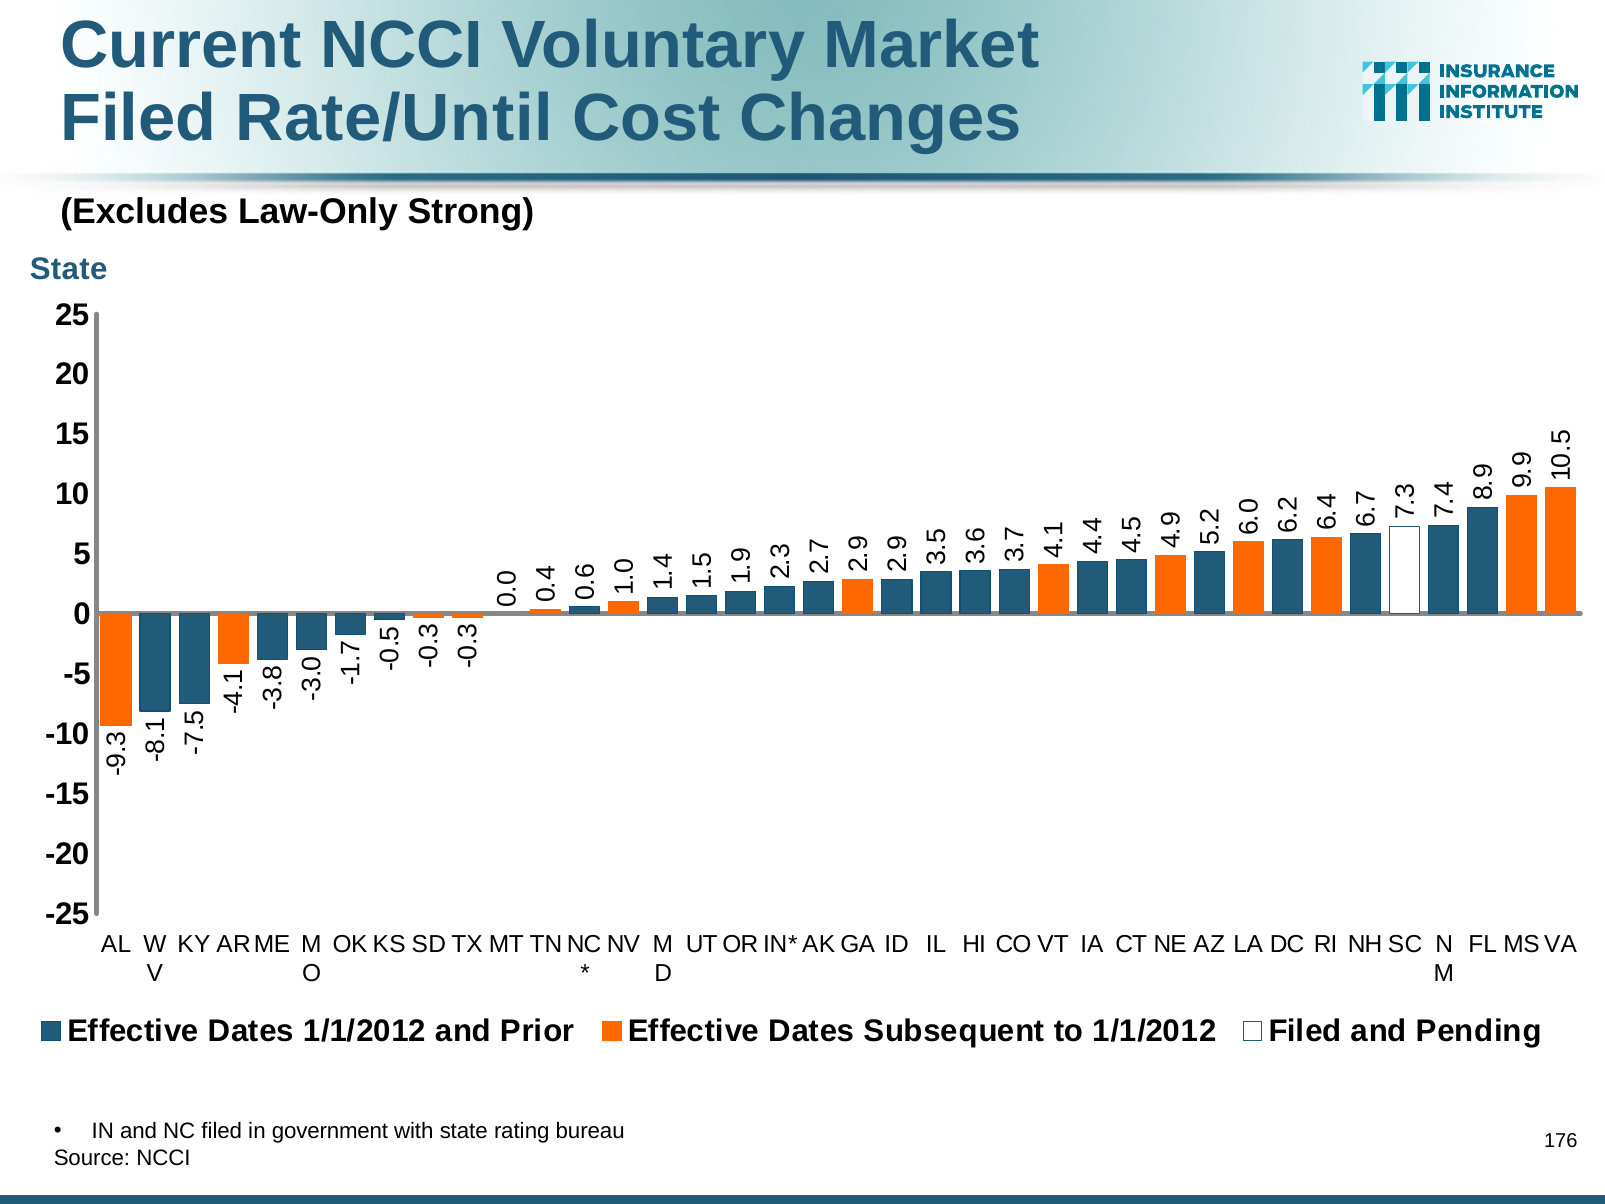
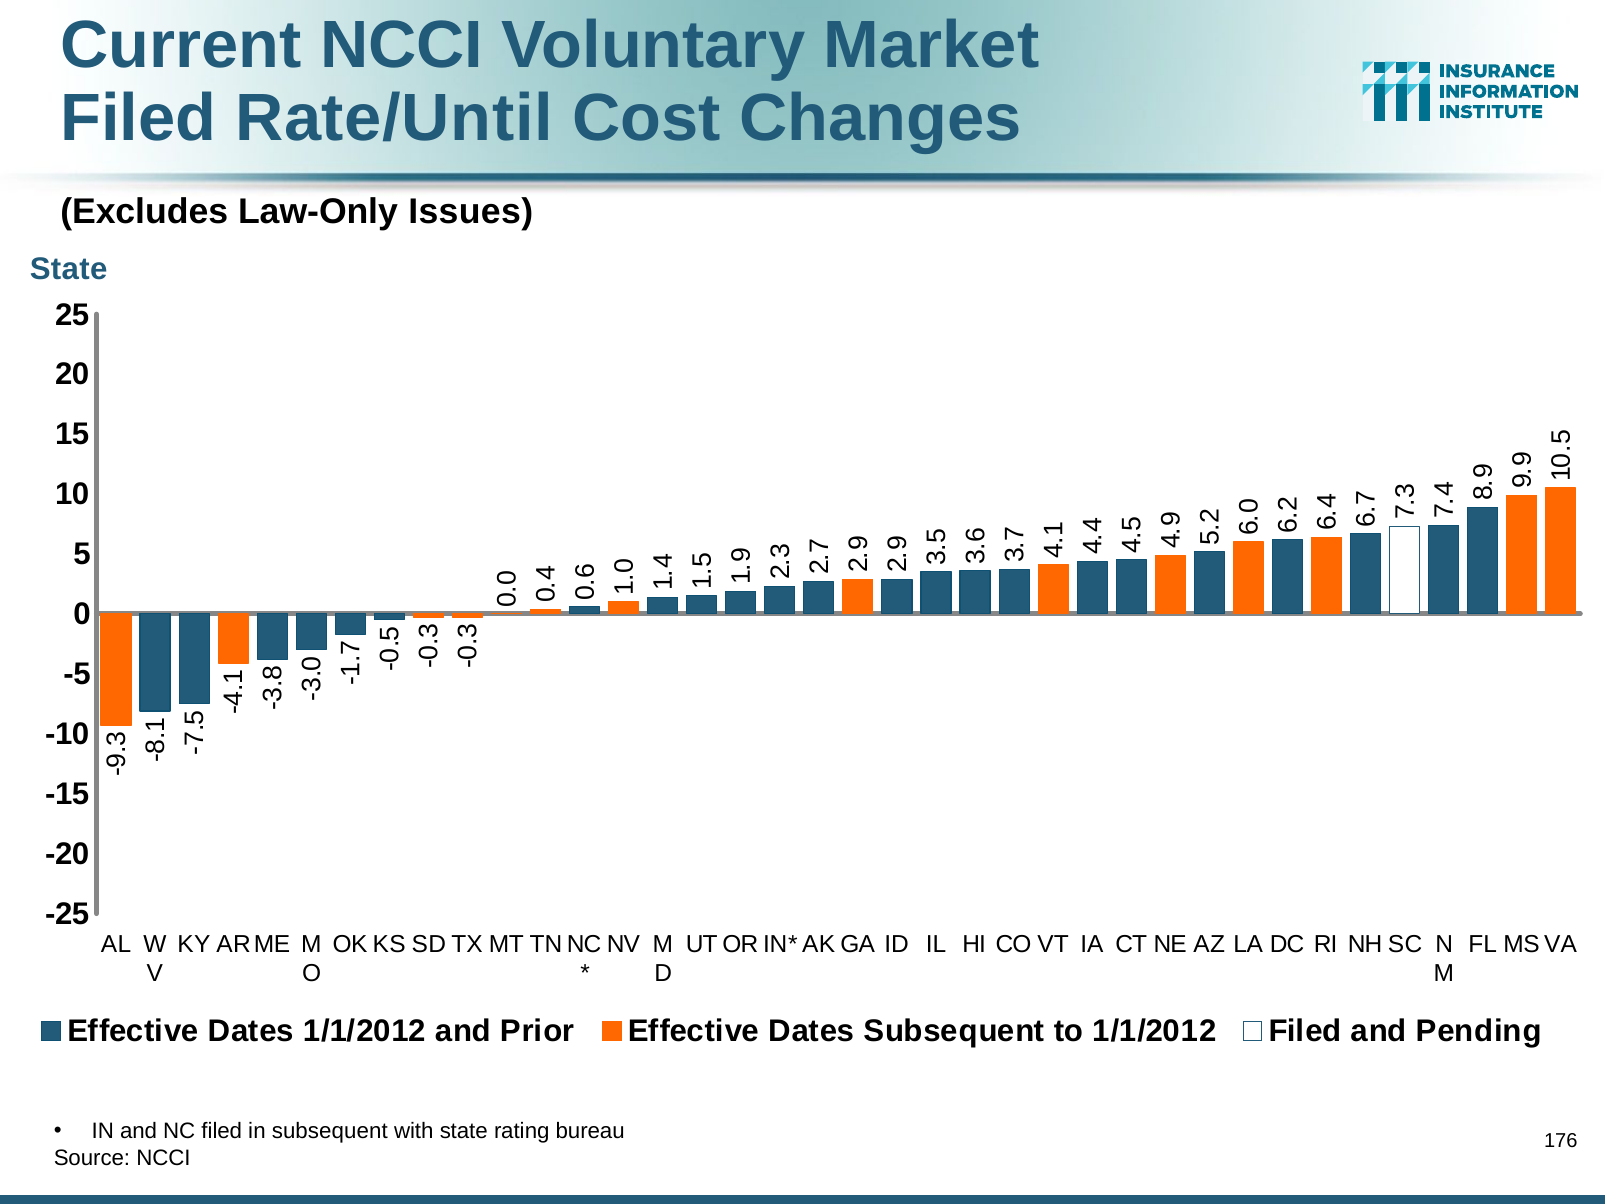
Strong: Strong -> Issues
in government: government -> subsequent
